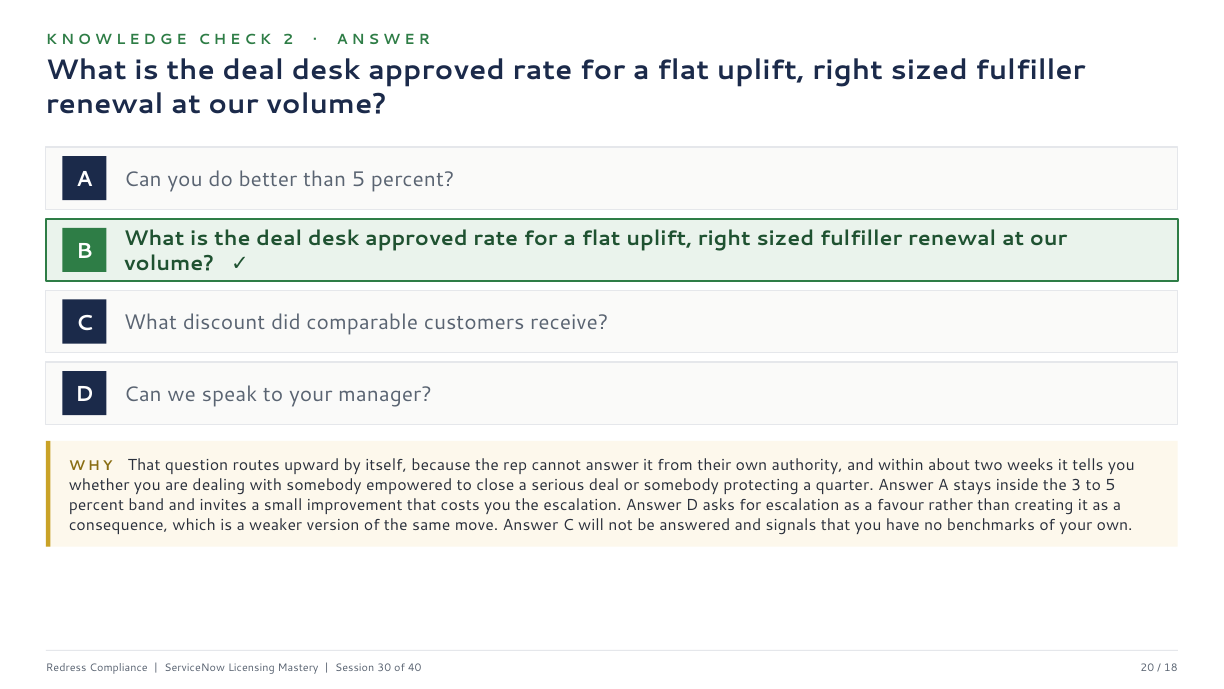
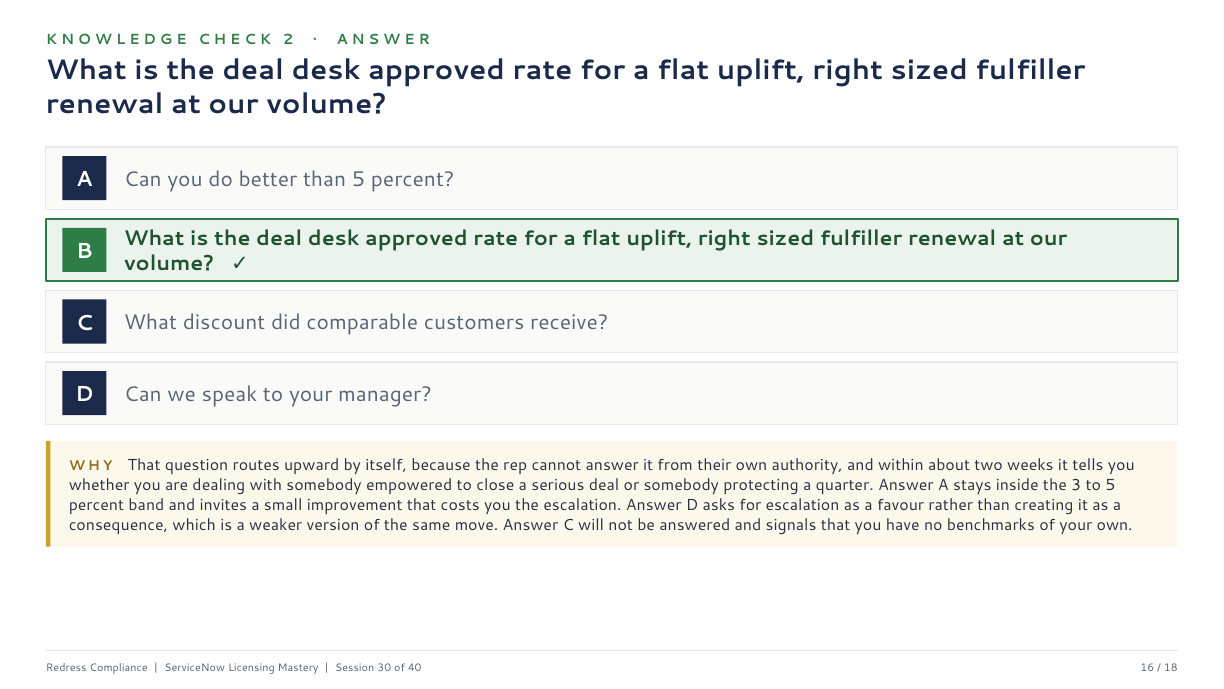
20: 20 -> 16
